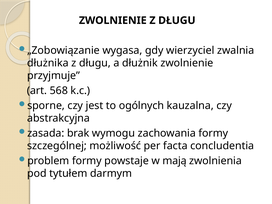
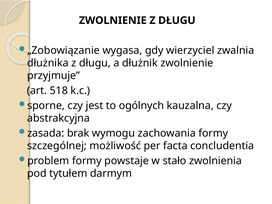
568: 568 -> 518
mają: mają -> stało
